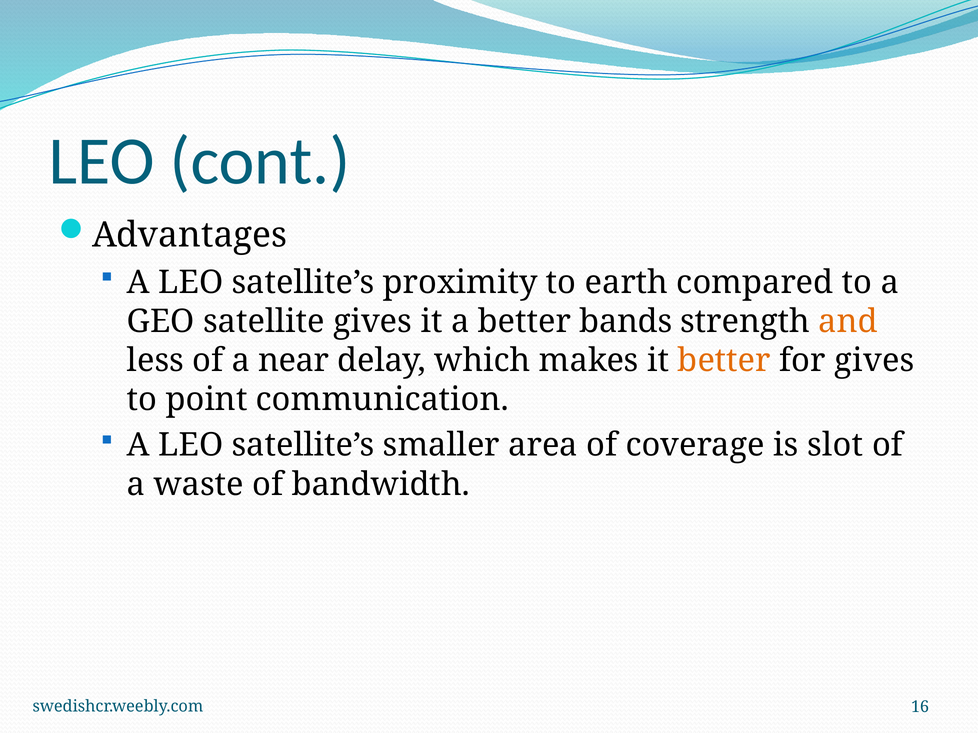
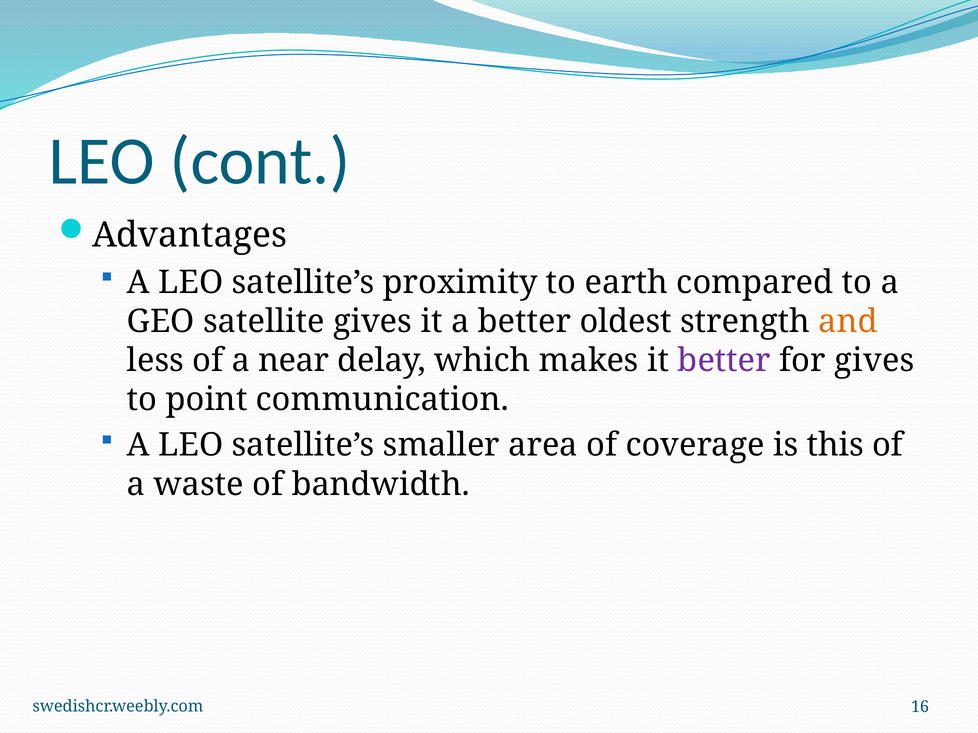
bands: bands -> oldest
better at (724, 361) colour: orange -> purple
slot: slot -> this
